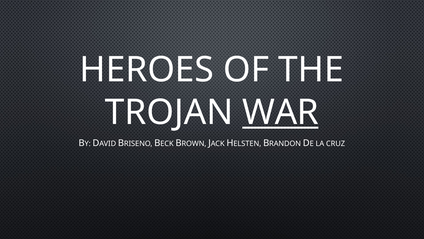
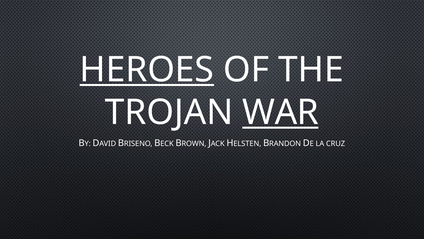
HEROES underline: none -> present
